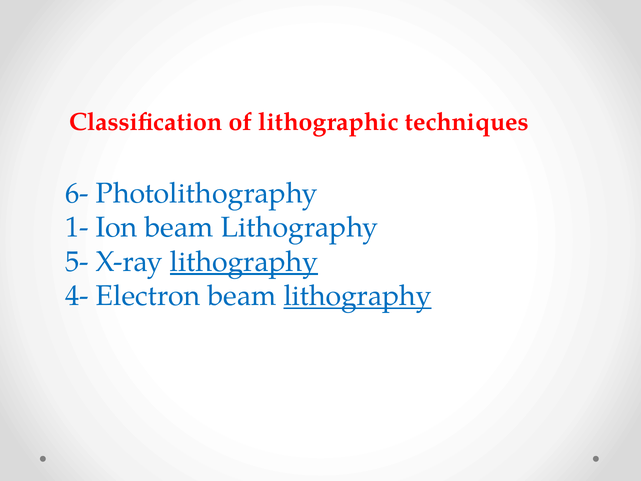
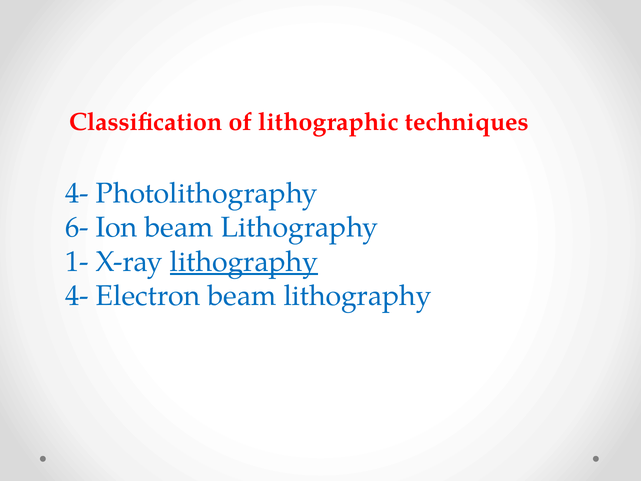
6- at (77, 193): 6- -> 4-
1-: 1- -> 6-
5-: 5- -> 1-
lithography at (358, 296) underline: present -> none
